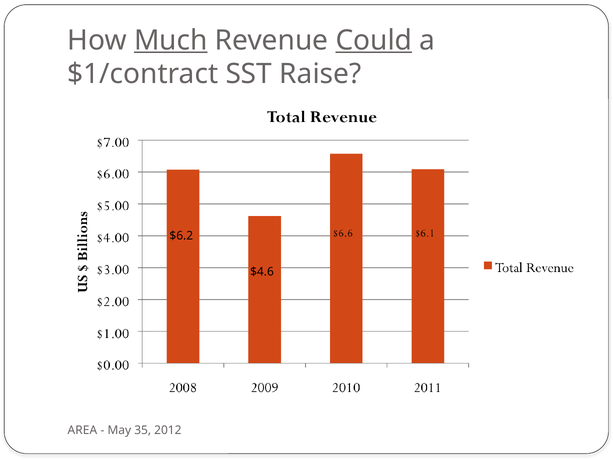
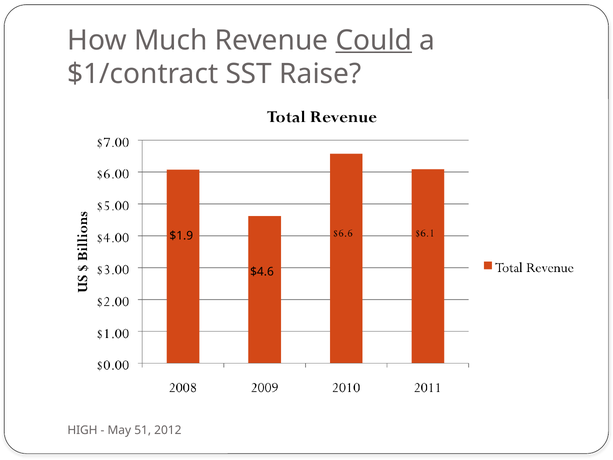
Much underline: present -> none
$6.2: $6.2 -> $1.9
AREA: AREA -> HIGH
35: 35 -> 51
